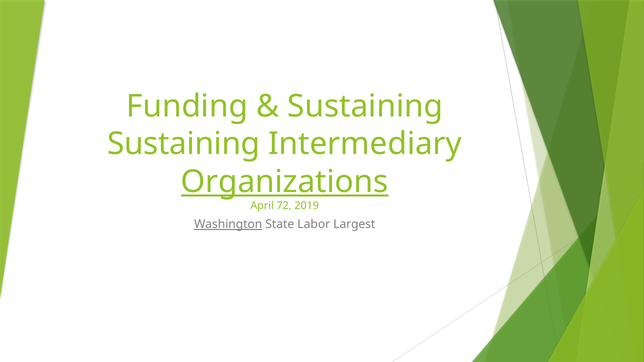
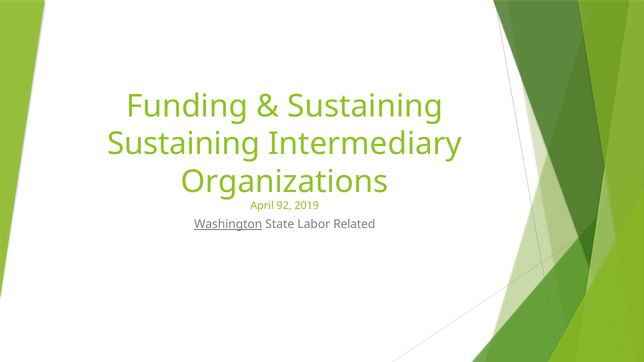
Organizations underline: present -> none
72: 72 -> 92
Largest: Largest -> Related
